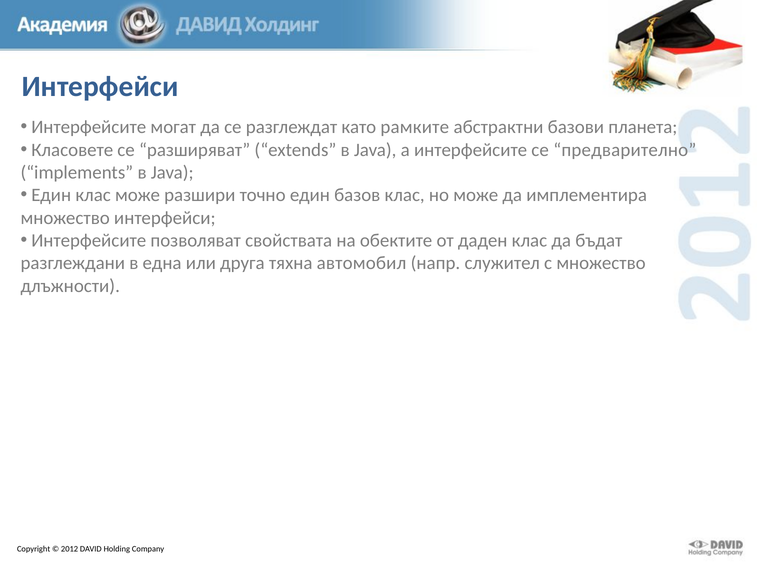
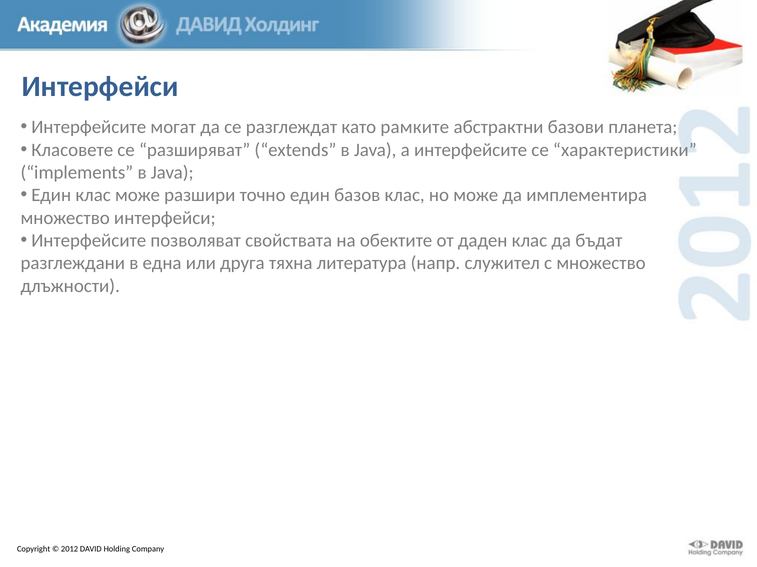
предварително: предварително -> характеристики
автомобил: автомобил -> литература
